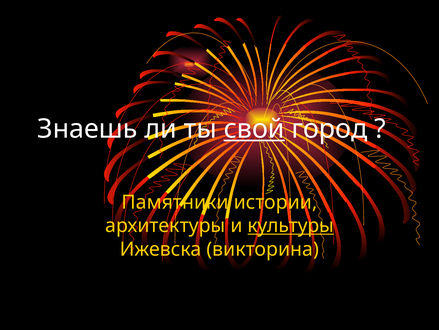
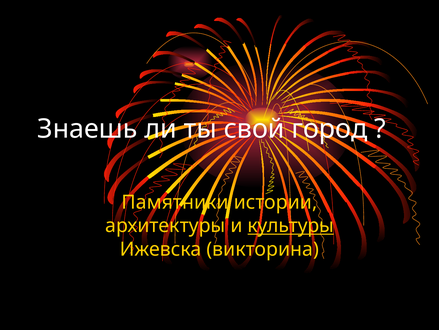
свой underline: present -> none
